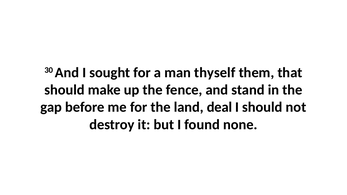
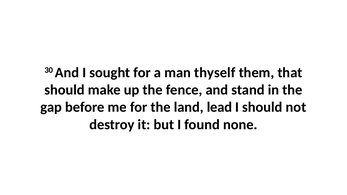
deal: deal -> lead
